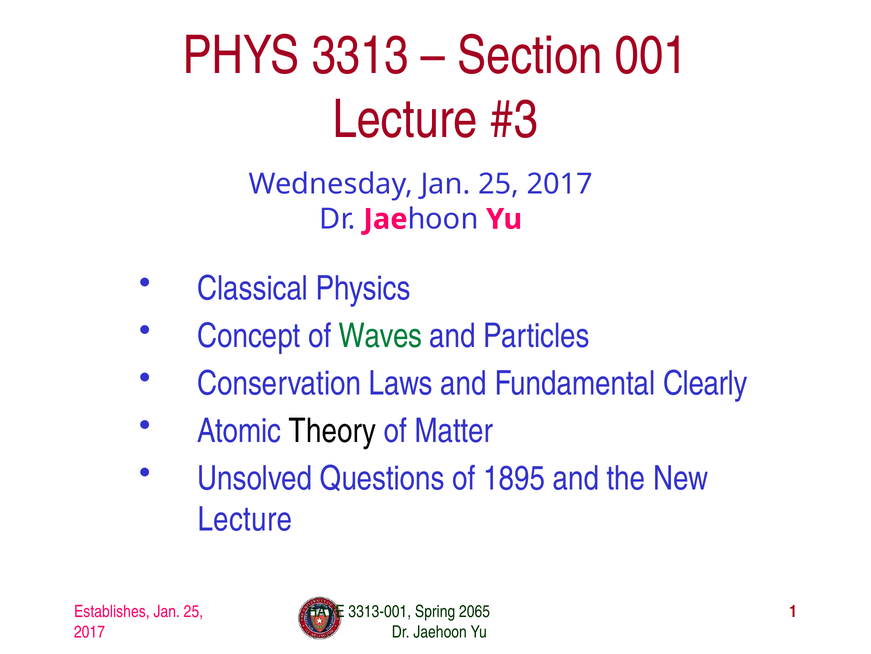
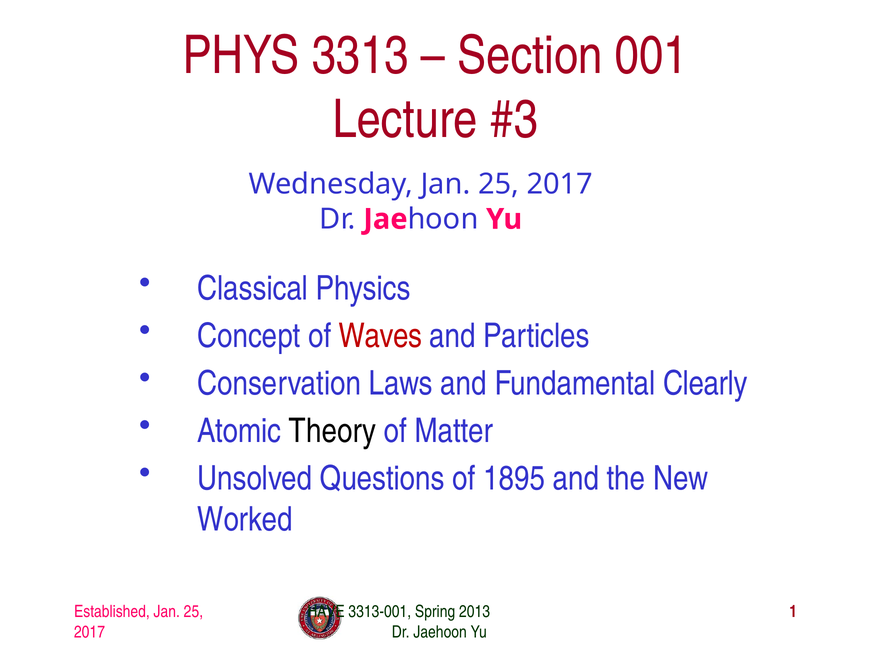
Waves colour: green -> red
Lecture at (245, 519): Lecture -> Worked
Establishes: Establishes -> Established
2065: 2065 -> 2013
